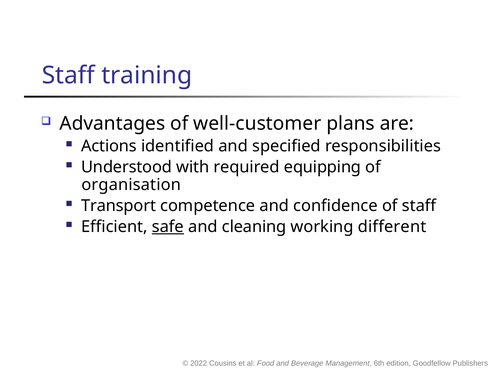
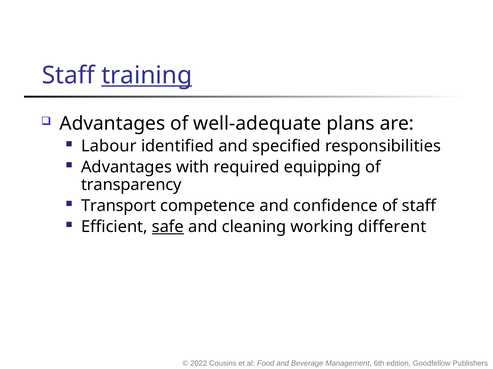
training underline: none -> present
well-customer: well-customer -> well-adequate
Actions: Actions -> Labour
Understood at (127, 167): Understood -> Advantages
organisation: organisation -> transparency
